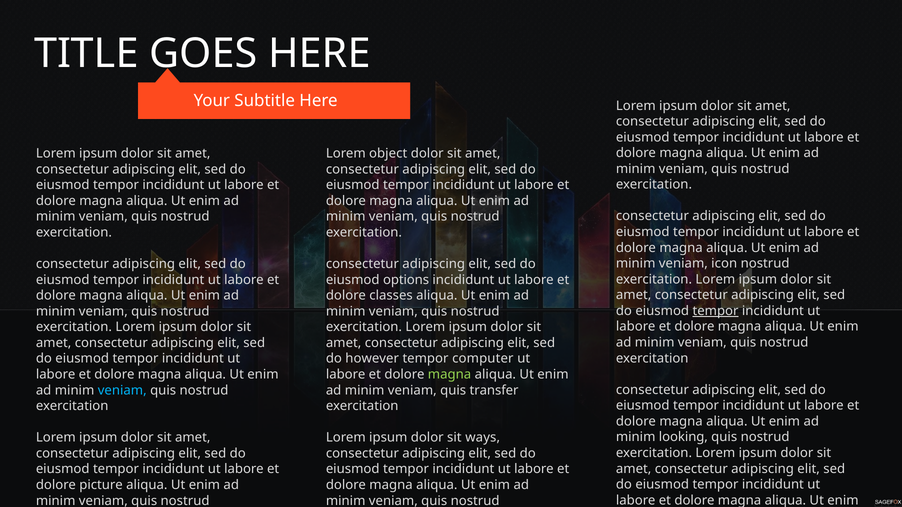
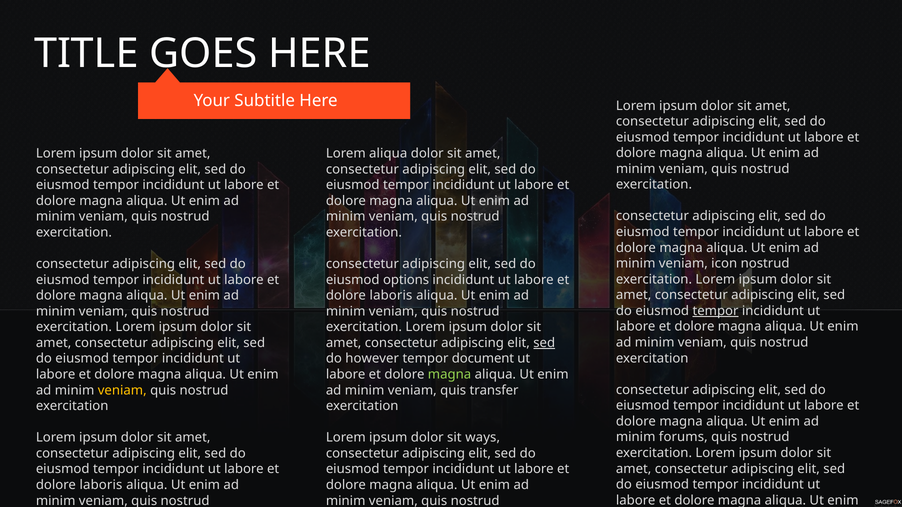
Lorem object: object -> aliqua
classes at (391, 296): classes -> laboris
sed at (544, 343) underline: none -> present
computer: computer -> document
veniam at (122, 391) colour: light blue -> yellow
looking: looking -> forums
picture at (101, 485): picture -> laboris
